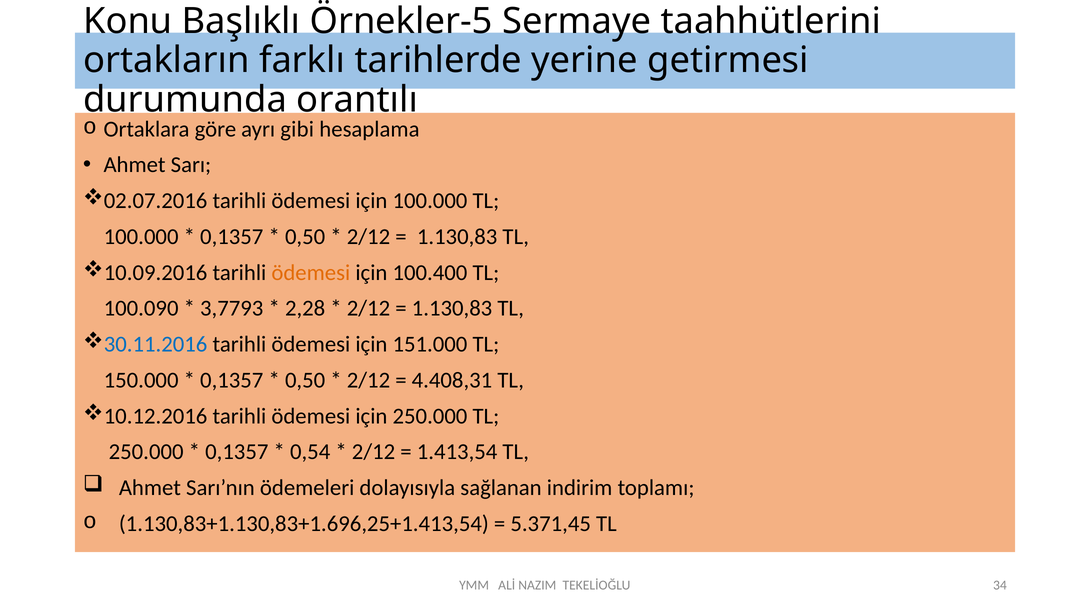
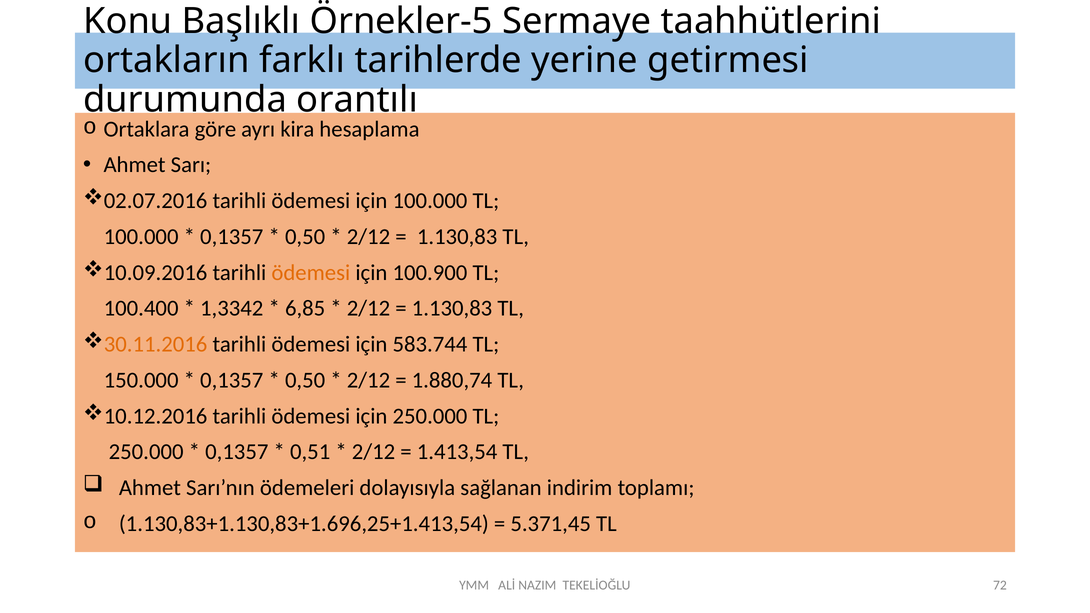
gibi: gibi -> kira
100.400: 100.400 -> 100.900
100.090: 100.090 -> 100.400
3,7793: 3,7793 -> 1,3342
2,28: 2,28 -> 6,85
30.11.2016 colour: blue -> orange
151.000: 151.000 -> 583.744
4.408,31: 4.408,31 -> 1.880,74
0,54: 0,54 -> 0,51
34: 34 -> 72
